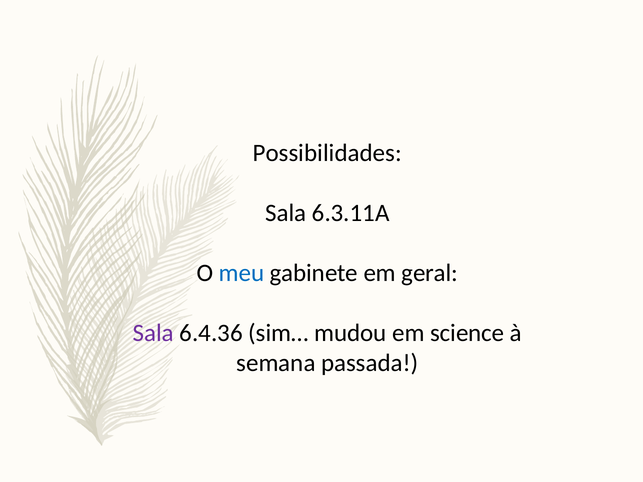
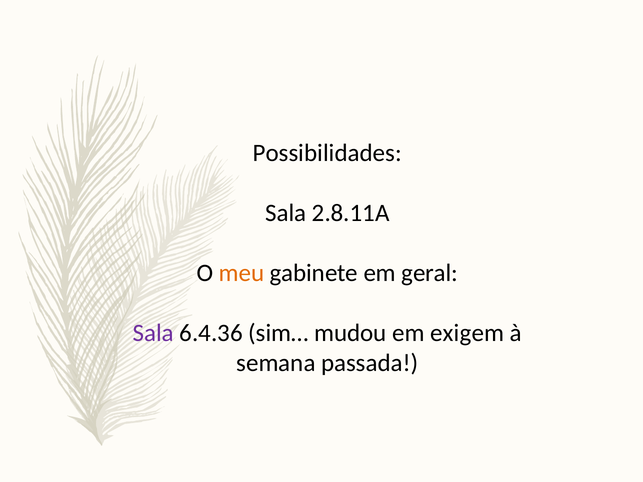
6.3.11A: 6.3.11A -> 2.8.11A
meu colour: blue -> orange
science: science -> exigem
